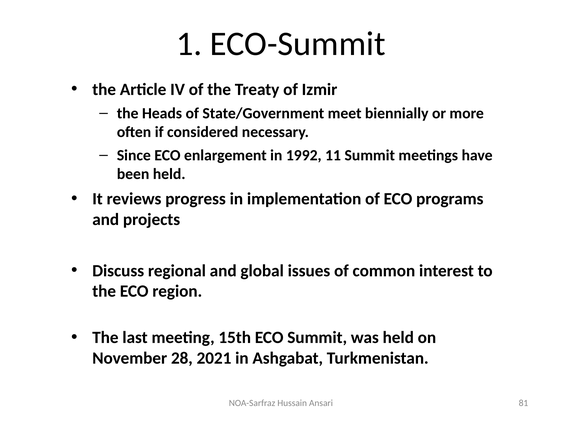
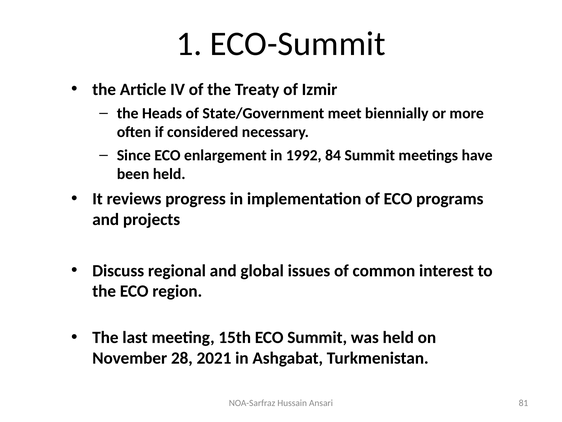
11: 11 -> 84
